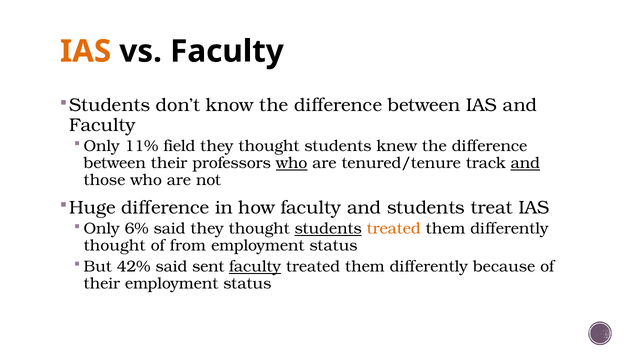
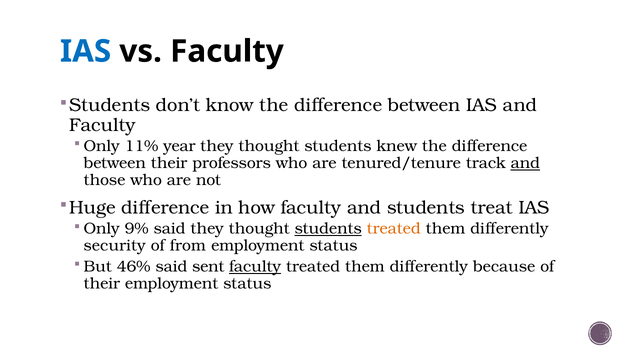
IAS at (86, 51) colour: orange -> blue
field: field -> year
who at (292, 163) underline: present -> none
6%: 6% -> 9%
thought at (115, 246): thought -> security
42%: 42% -> 46%
